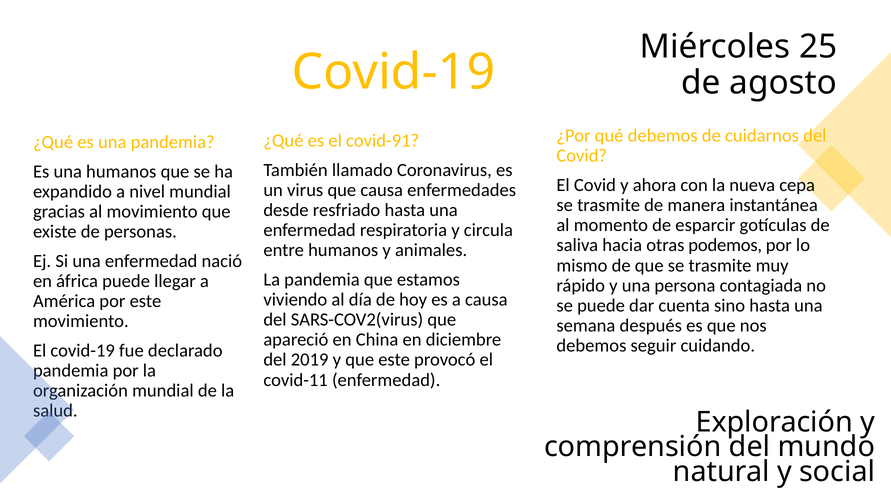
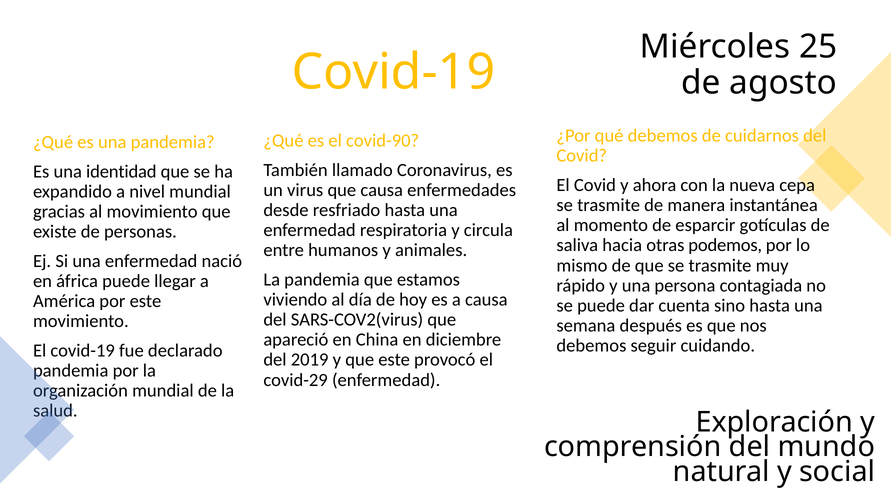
covid-91: covid-91 -> covid-90
una humanos: humanos -> identidad
covid-11: covid-11 -> covid-29
